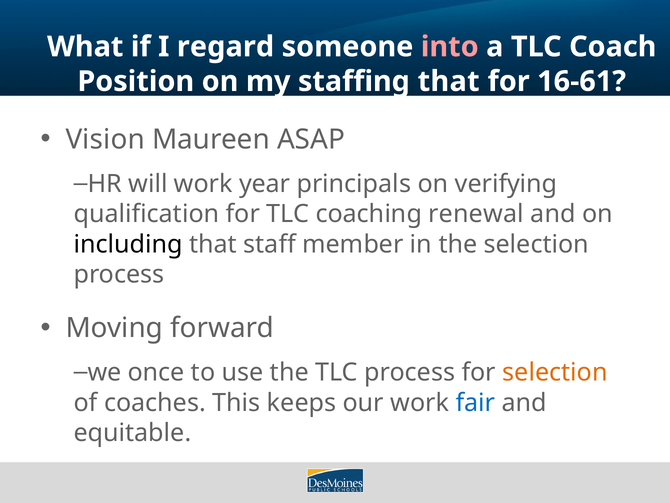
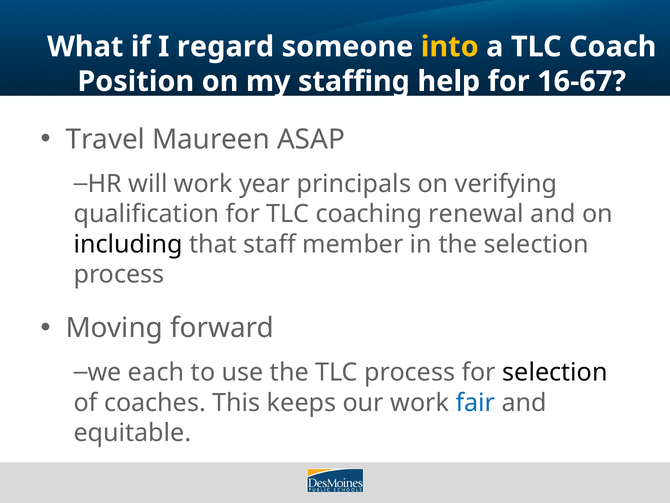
into colour: pink -> yellow
staffing that: that -> help
16-61: 16-61 -> 16-67
Vision: Vision -> Travel
once: once -> each
selection at (555, 372) colour: orange -> black
